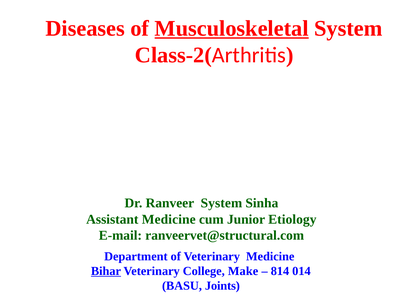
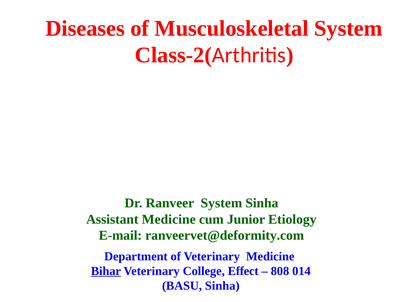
Musculoskeletal underline: present -> none
ranveervet@structural.com: ranveervet@structural.com -> ranveervet@deformity.com
Make: Make -> Effect
814: 814 -> 808
BASU Joints: Joints -> Sinha
